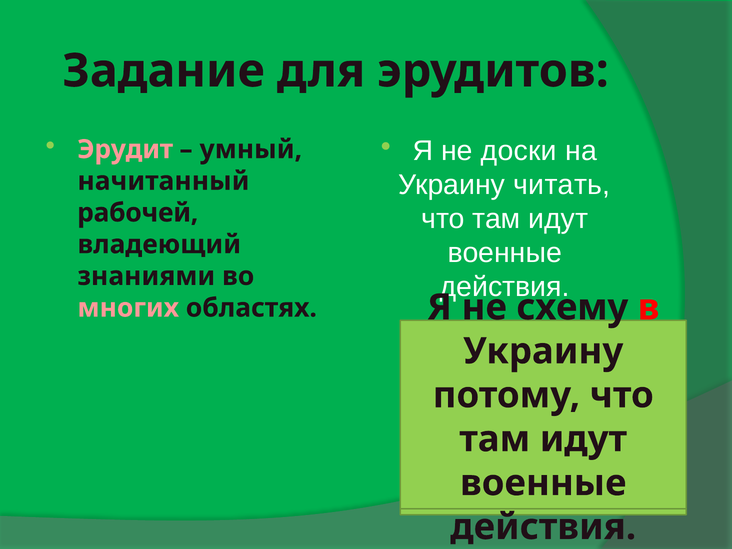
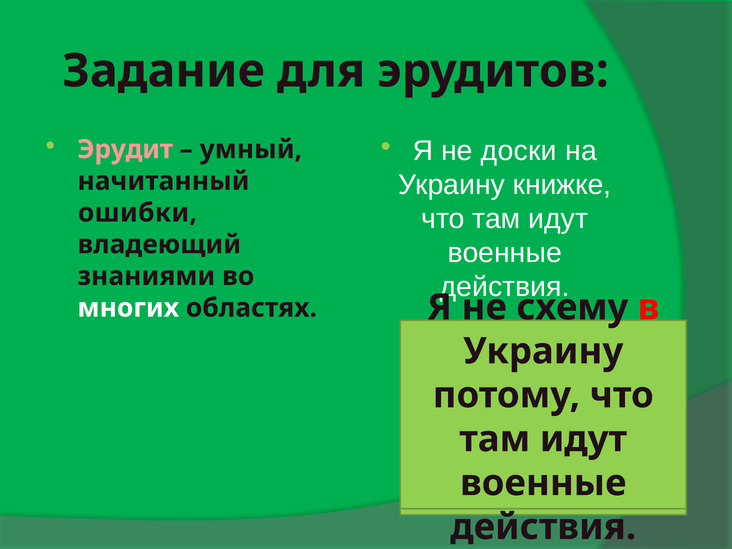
читать: читать -> книжке
рабочей: рабочей -> ошибки
многих colour: pink -> white
